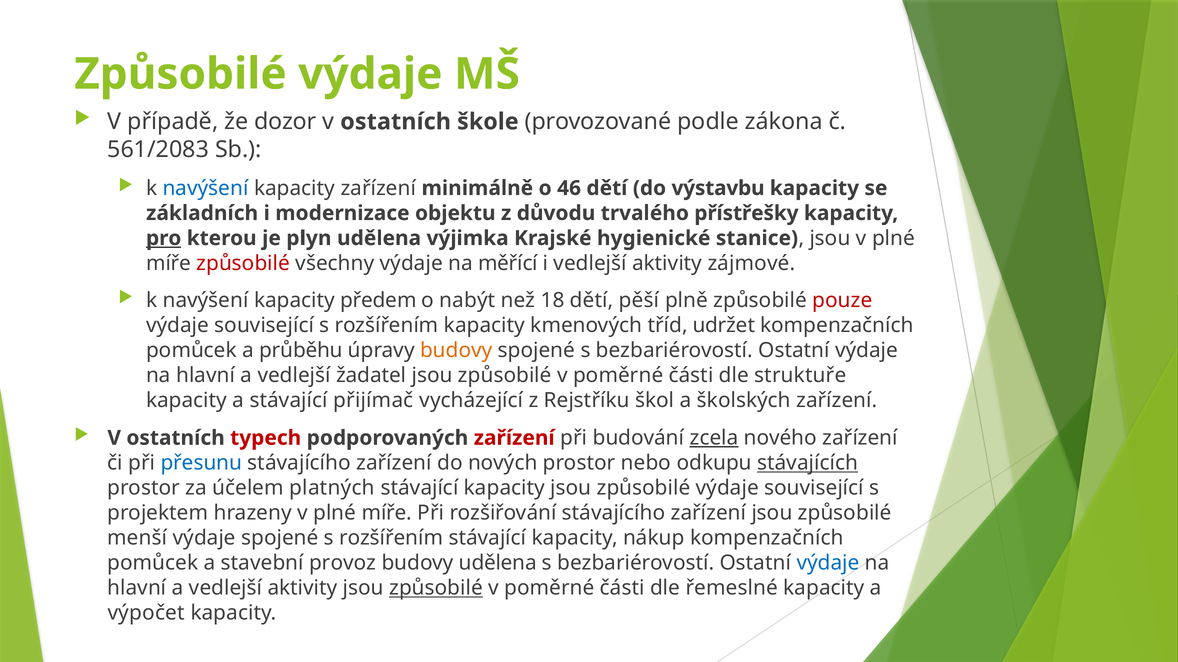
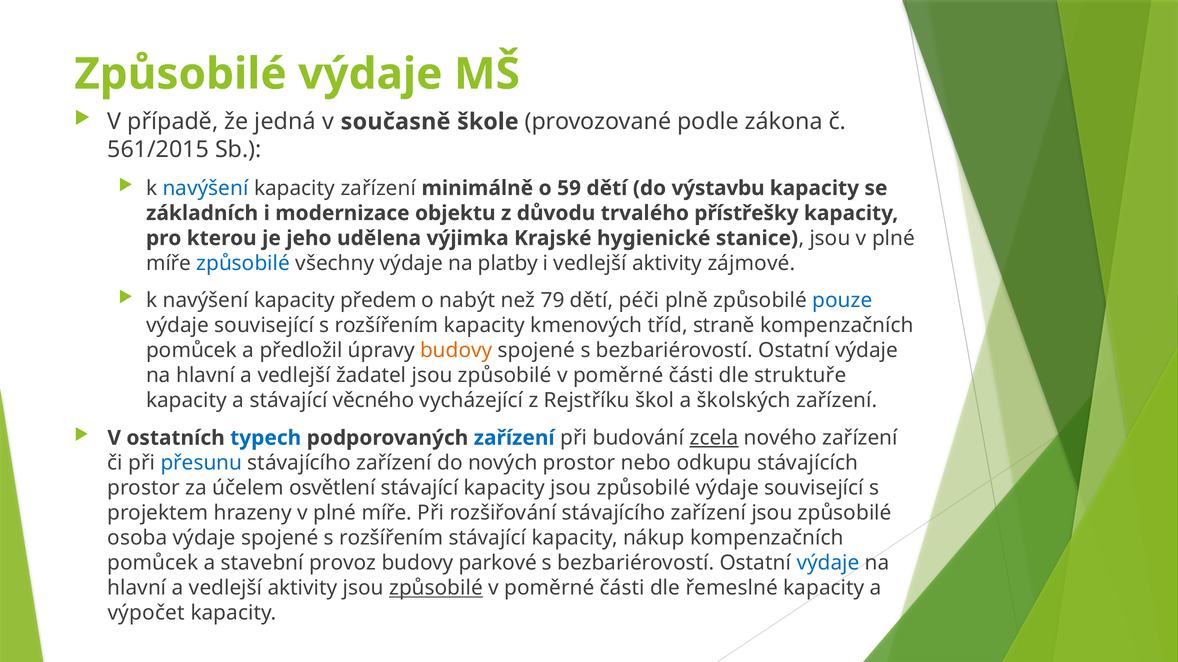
dozor: dozor -> jedná
ostatních at (396, 122): ostatních -> současně
561/2083: 561/2083 -> 561/2015
46: 46 -> 59
pro underline: present -> none
plyn: plyn -> jeho
způsobilé at (243, 263) colour: red -> blue
měřící: měřící -> platby
18: 18 -> 79
pěší: pěší -> péči
pouze colour: red -> blue
udržet: udržet -> straně
průběhu: průběhu -> předložil
přijímač: přijímač -> věcného
typech colour: red -> blue
zařízení at (514, 438) colour: red -> blue
stávajících underline: present -> none
platných: platných -> osvětlení
menší: menší -> osoba
budovy udělena: udělena -> parkové
